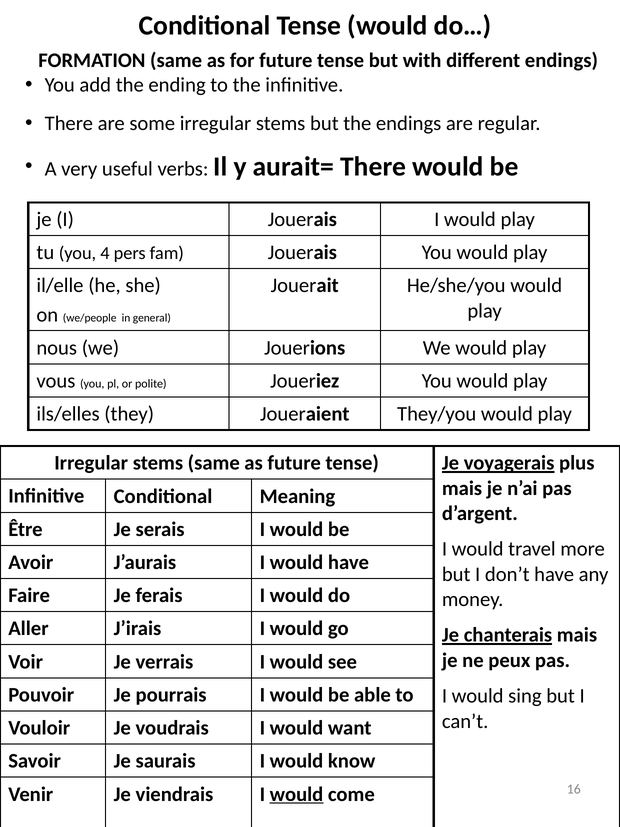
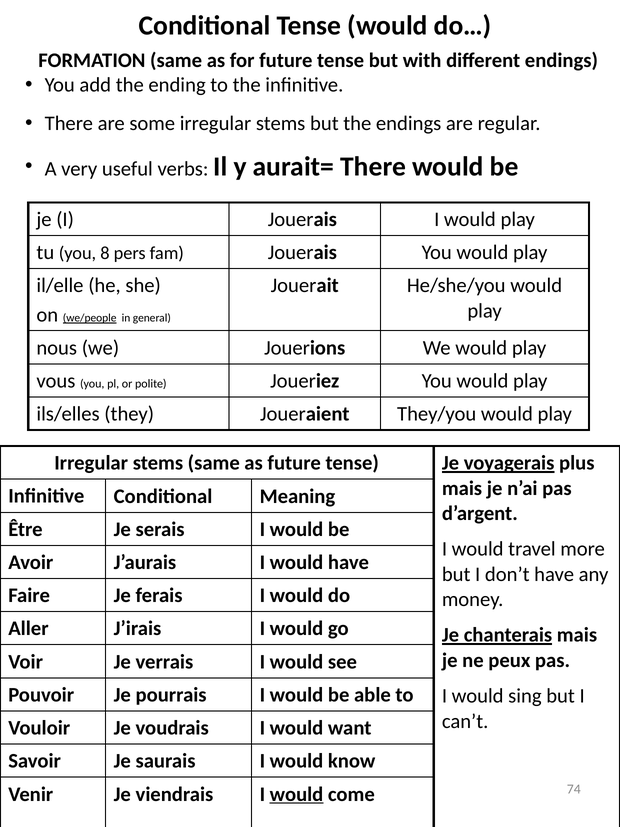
4: 4 -> 8
we/people underline: none -> present
16: 16 -> 74
